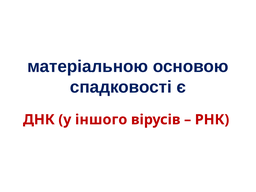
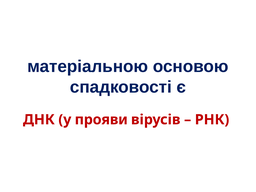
іншого: іншого -> прояви
